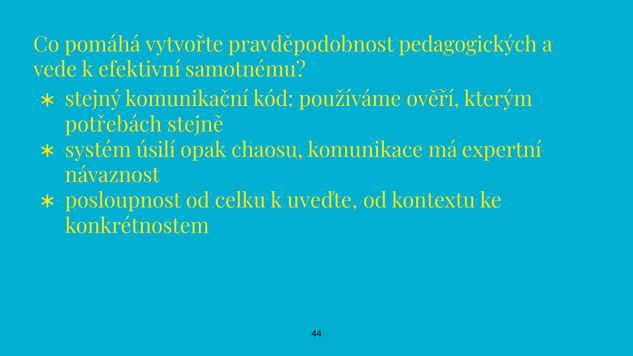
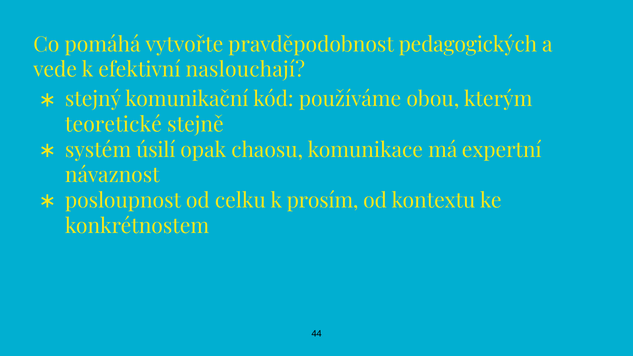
samotnému: samotnému -> naslouchají
ověří: ověří -> obou
potřebách: potřebách -> teoretické
uveďte: uveďte -> prosím
